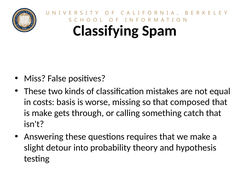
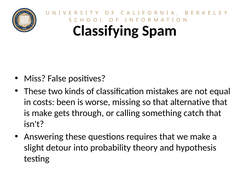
basis: basis -> been
composed: composed -> alternative
